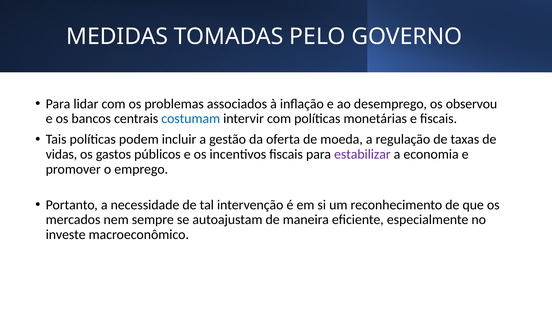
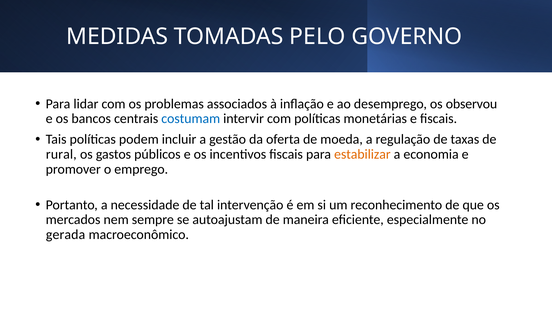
vidas: vidas -> rural
estabilizar colour: purple -> orange
investe: investe -> gerada
